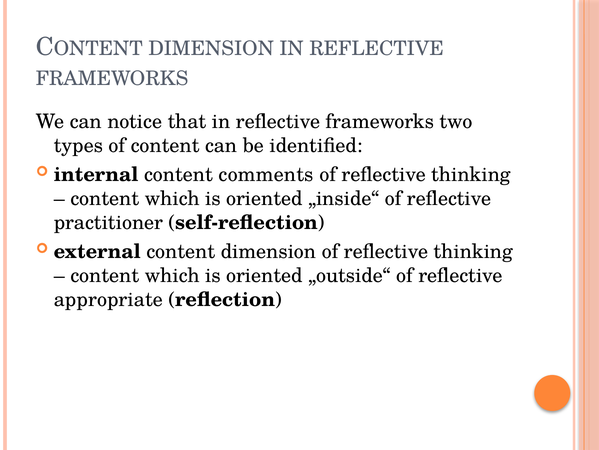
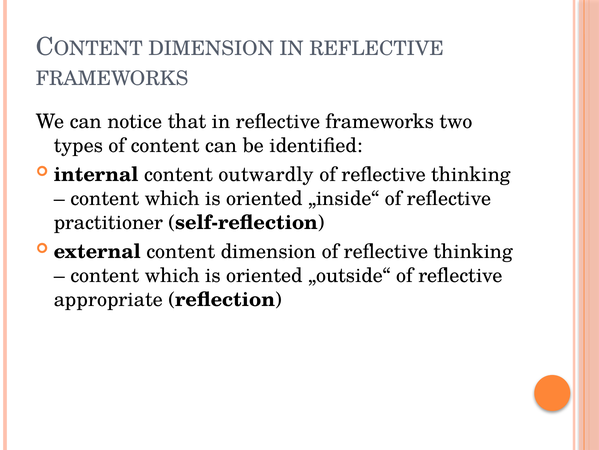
comments: comments -> outwardly
